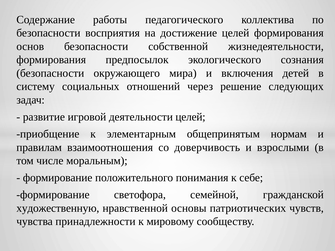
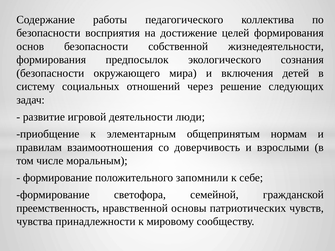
деятельности целей: целей -> люди
понимания: понимания -> запомнили
художественную: художественную -> преемственность
